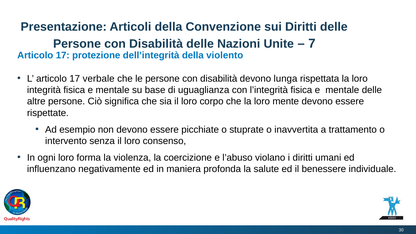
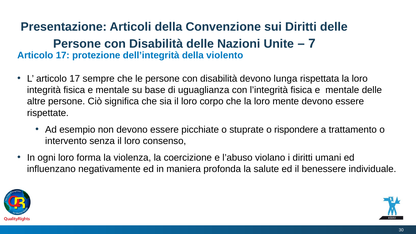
verbale: verbale -> sempre
inavvertita: inavvertita -> rispondere
